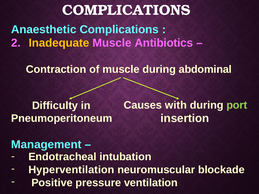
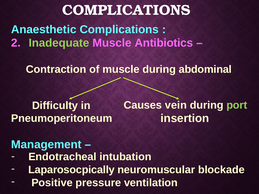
Inadequate colour: yellow -> light green
with: with -> vein
Hyperventilation: Hyperventilation -> Laparosocpically
